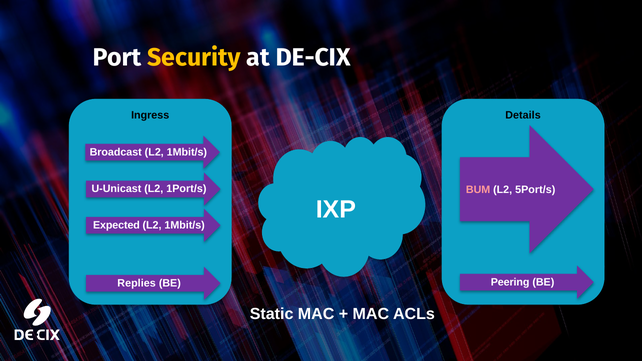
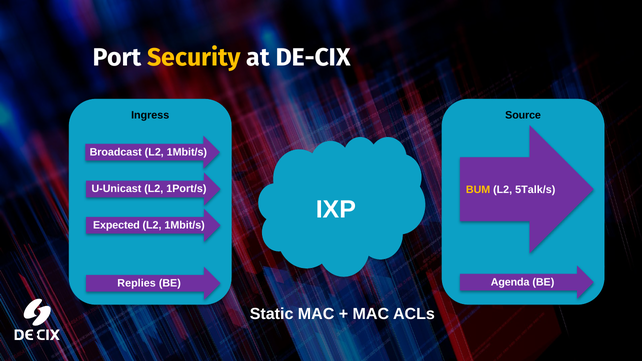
Details: Details -> Source
BUM colour: pink -> yellow
5Port/s: 5Port/s -> 5Talk/s
Peering: Peering -> Agenda
